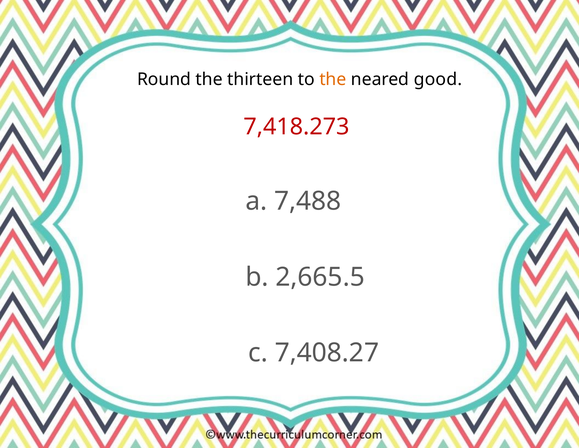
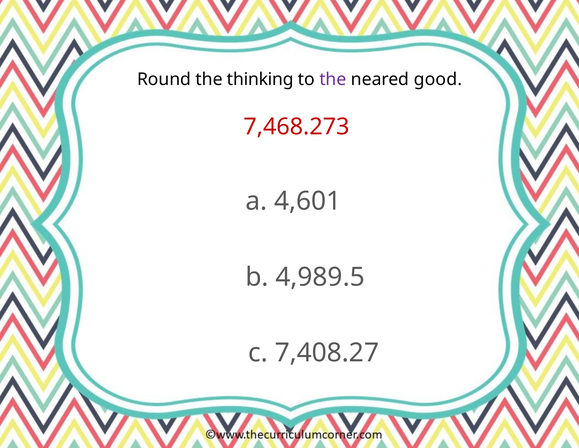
thirteen: thirteen -> thinking
the at (333, 79) colour: orange -> purple
7,418.273: 7,418.273 -> 7,468.273
7,488: 7,488 -> 4,601
2,665.5: 2,665.5 -> 4,989.5
